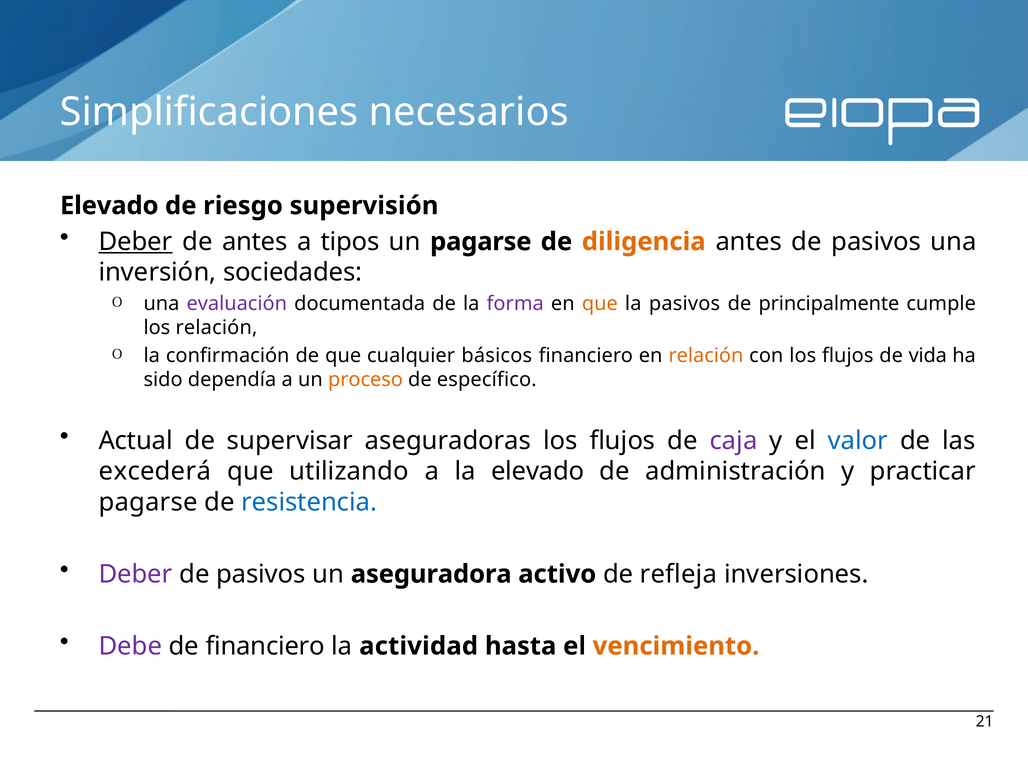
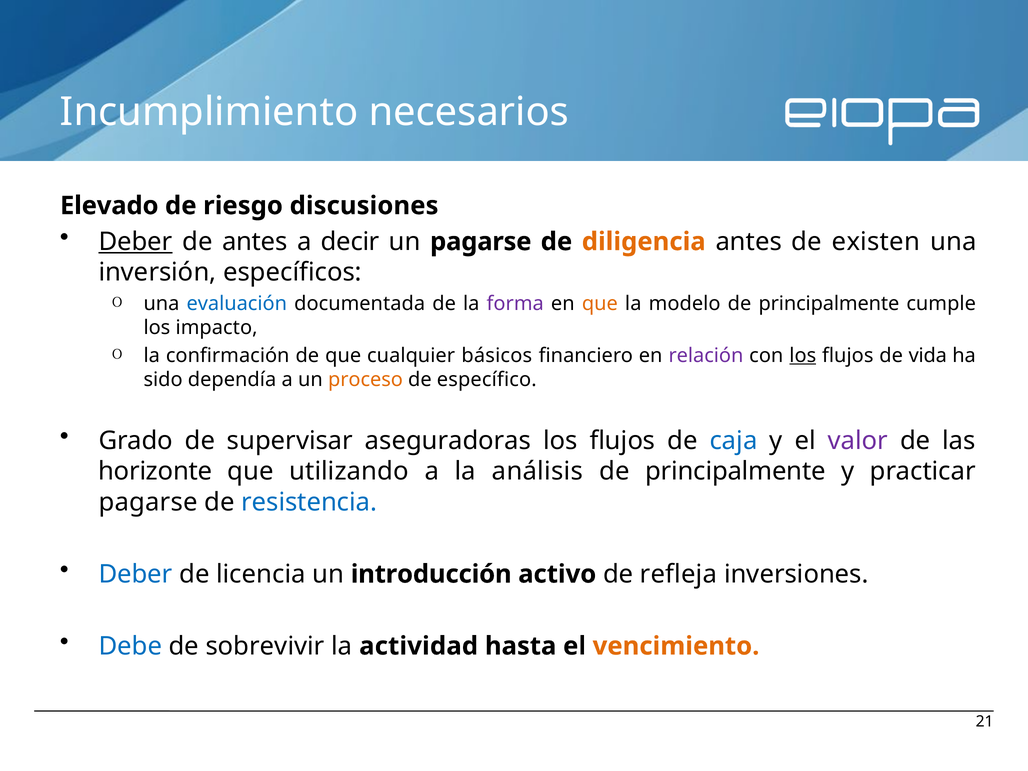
Simplificaciones: Simplificaciones -> Incumplimiento
supervisión: supervisión -> discusiones
tipos: tipos -> decir
antes de pasivos: pasivos -> existen
sociedades: sociedades -> específicos
evaluación colour: purple -> blue
la pasivos: pasivos -> modelo
los relación: relación -> impacto
relación at (706, 356) colour: orange -> purple
los at (803, 356) underline: none -> present
Actual: Actual -> Grado
caja colour: purple -> blue
valor colour: blue -> purple
excederá: excederá -> horizonte
la elevado: elevado -> análisis
administración at (735, 471): administración -> principalmente
Deber at (136, 574) colour: purple -> blue
pasivos at (261, 574): pasivos -> licencia
aseguradora: aseguradora -> introducción
Debe colour: purple -> blue
de financiero: financiero -> sobrevivir
